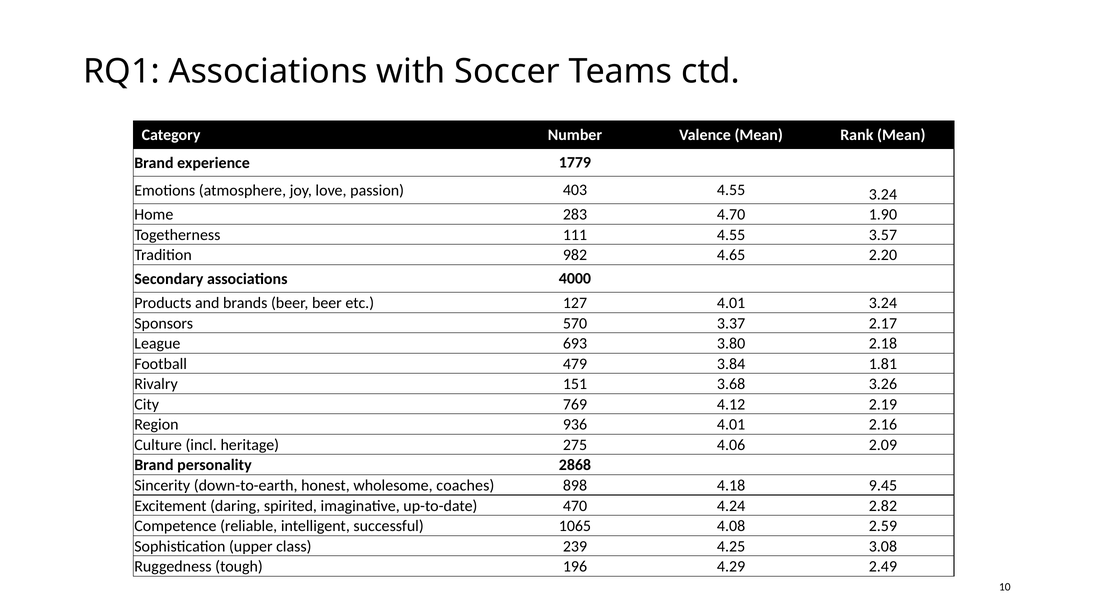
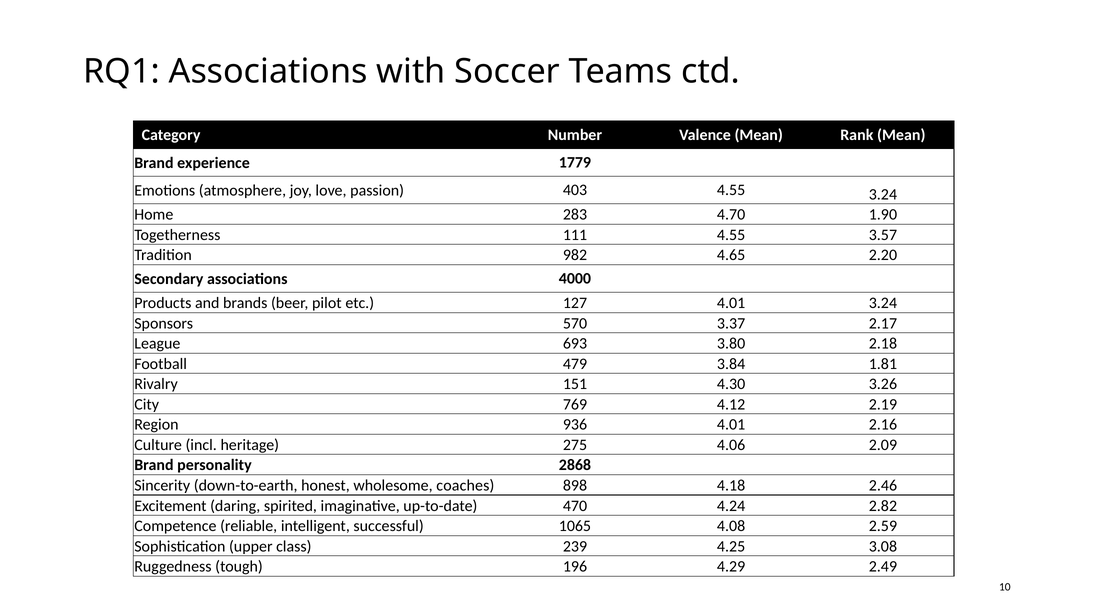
beer beer: beer -> pilot
3.68: 3.68 -> 4.30
9.45: 9.45 -> 2.46
